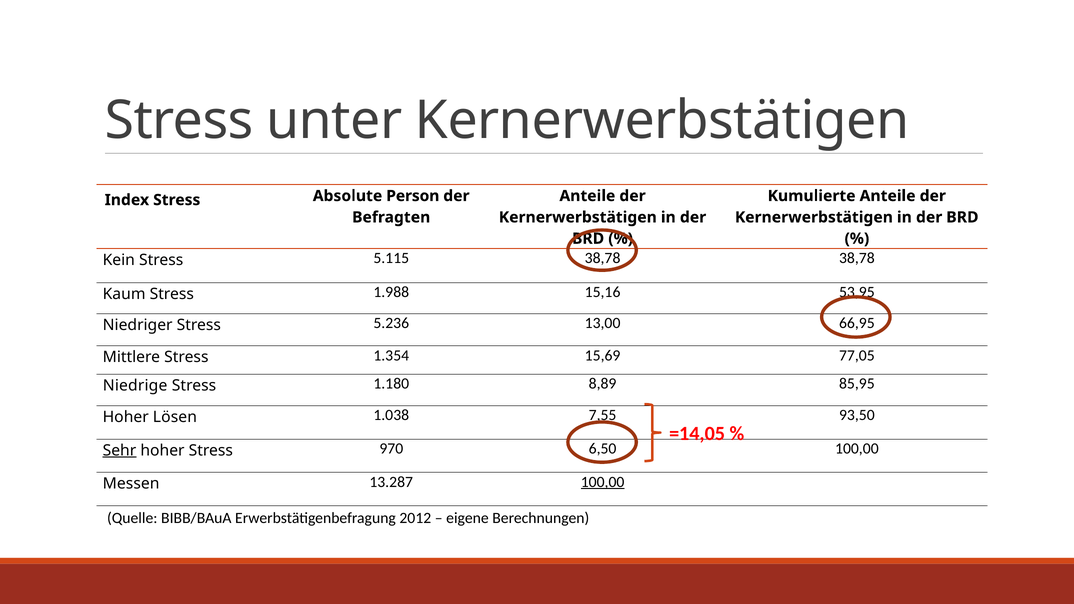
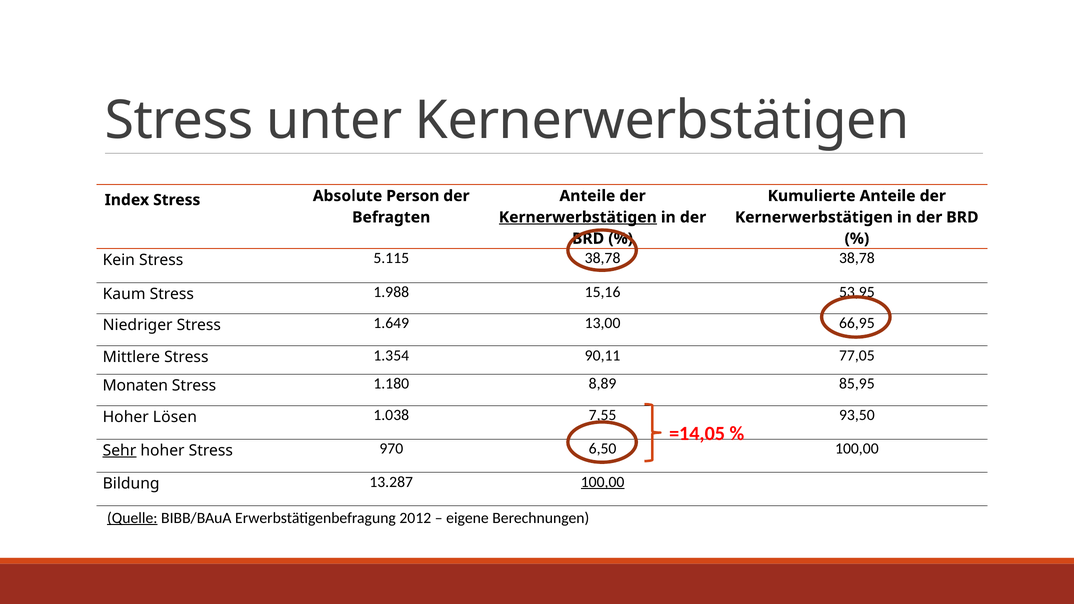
Kernerwerbstätigen at (578, 217) underline: none -> present
5.236: 5.236 -> 1.649
15,69: 15,69 -> 90,11
Niedrige: Niedrige -> Monaten
Messen: Messen -> Bildung
Quelle underline: none -> present
